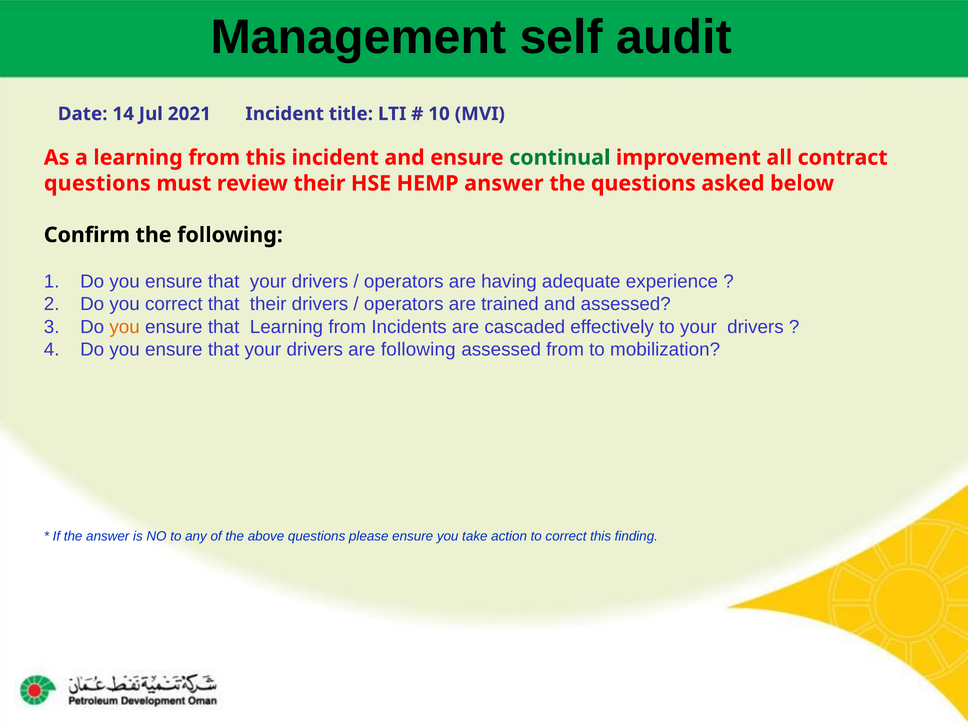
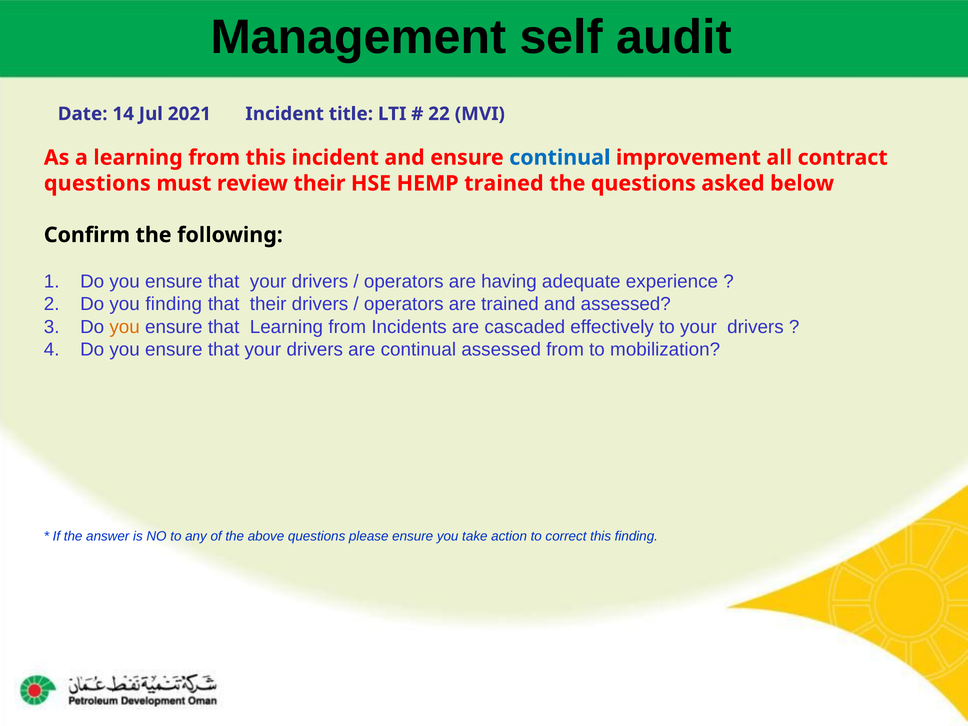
10: 10 -> 22
continual at (560, 158) colour: green -> blue
HEMP answer: answer -> trained
you correct: correct -> finding
are following: following -> continual
